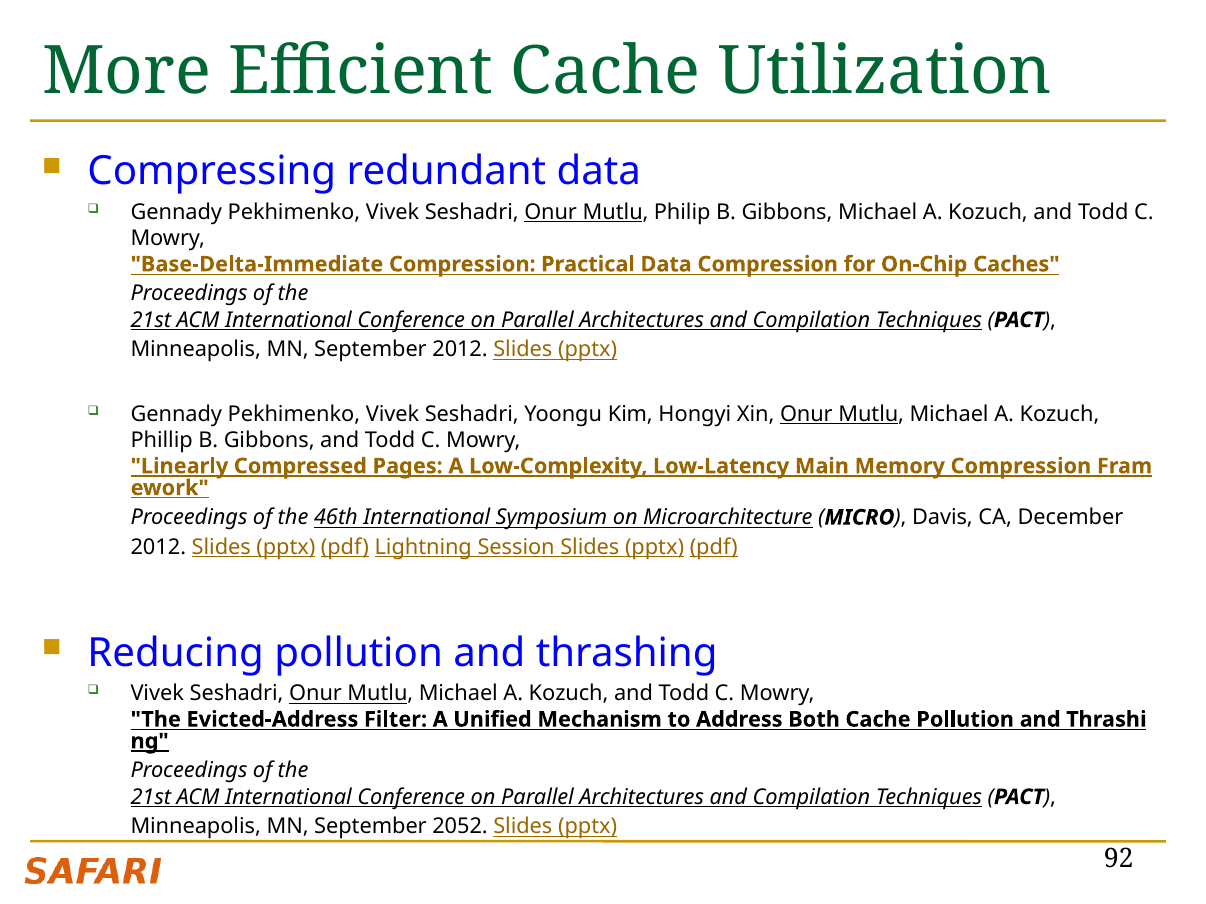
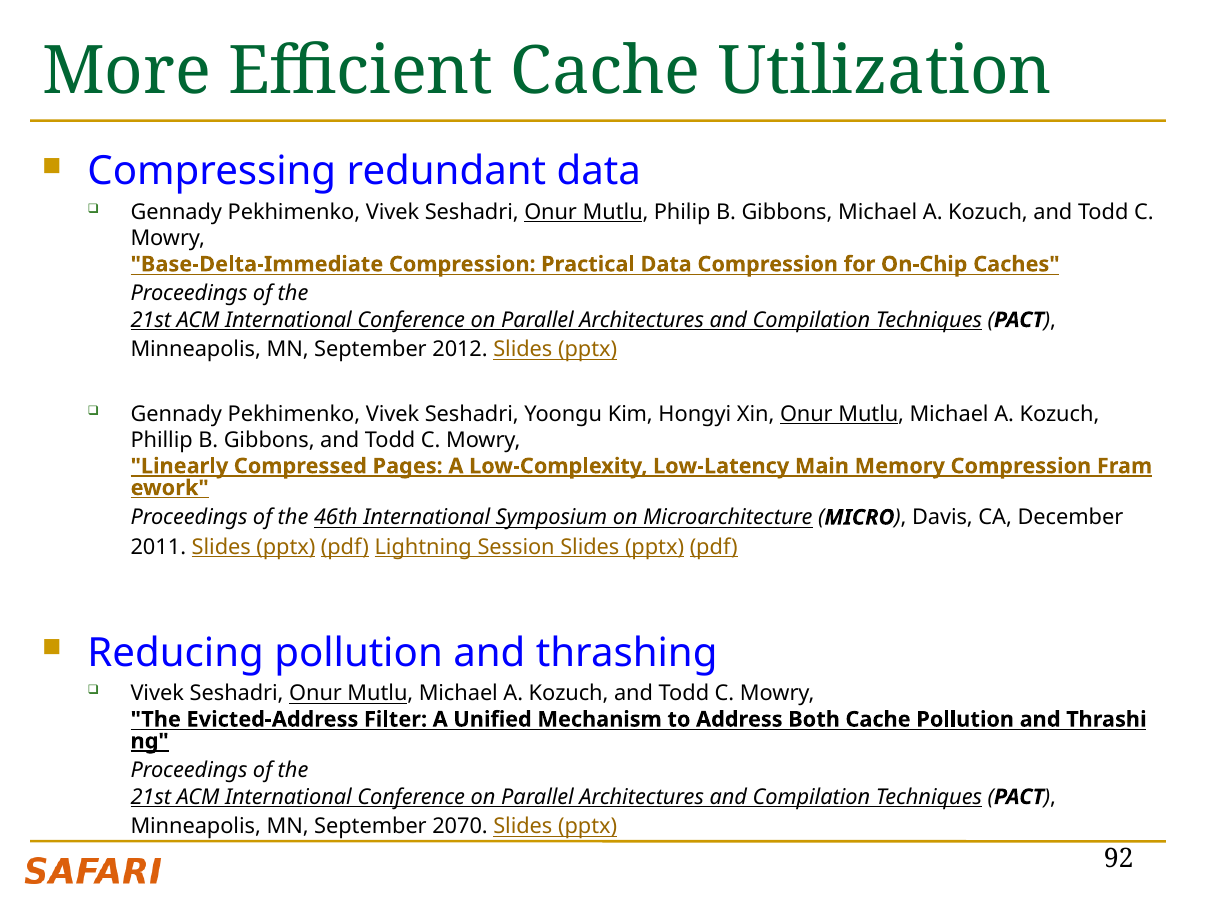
2012 at (158, 547): 2012 -> 2011
2052: 2052 -> 2070
